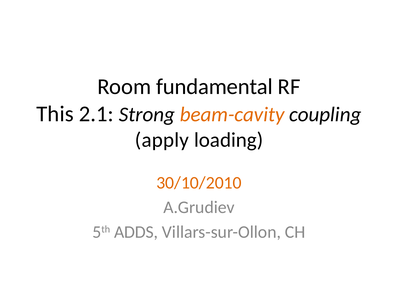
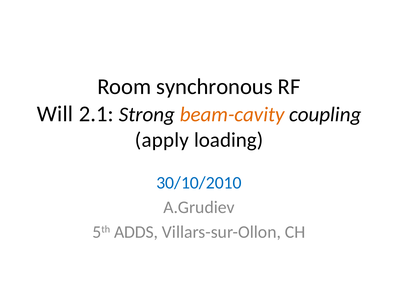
fundamental: fundamental -> synchronous
This: This -> Will
30/10/2010 colour: orange -> blue
